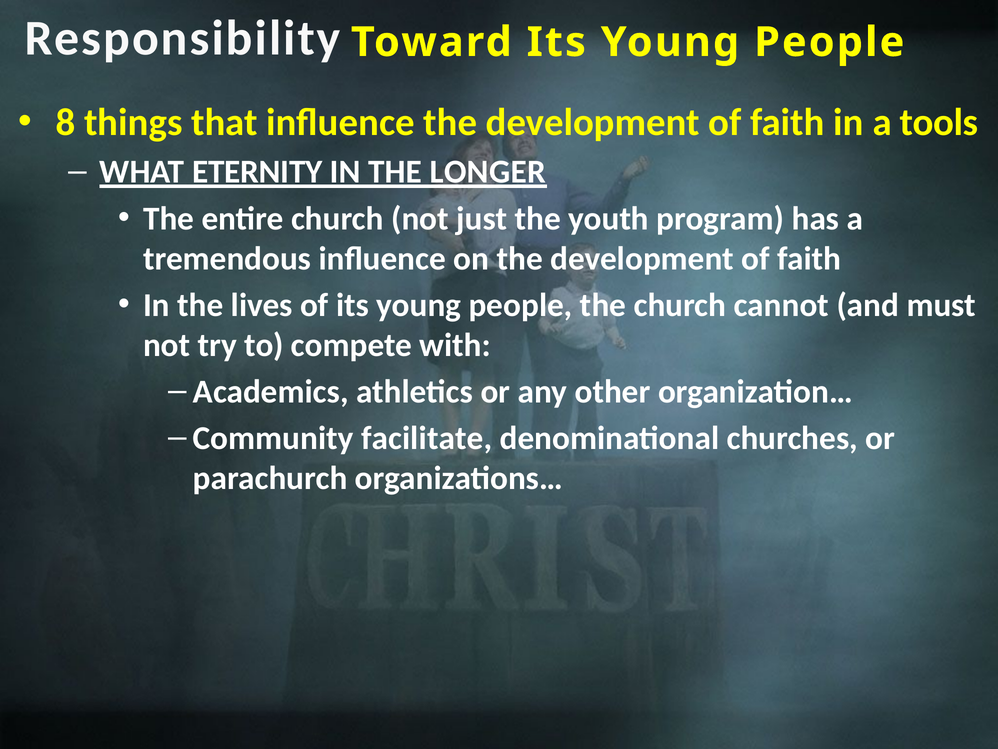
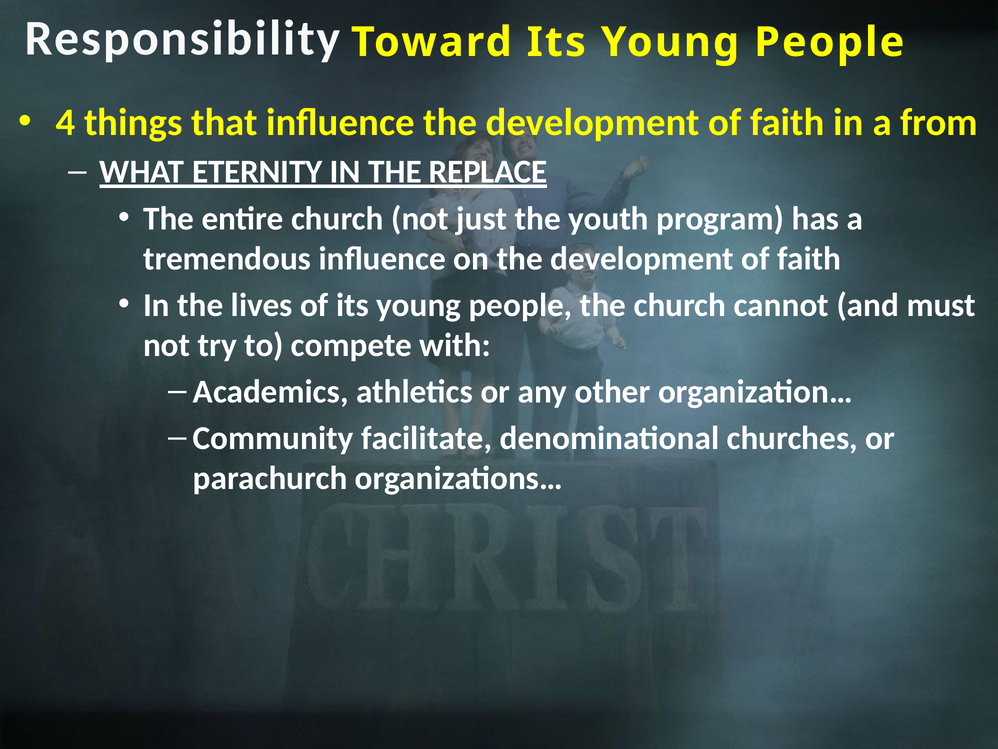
8: 8 -> 4
tools: tools -> from
LONGER: LONGER -> REPLACE
